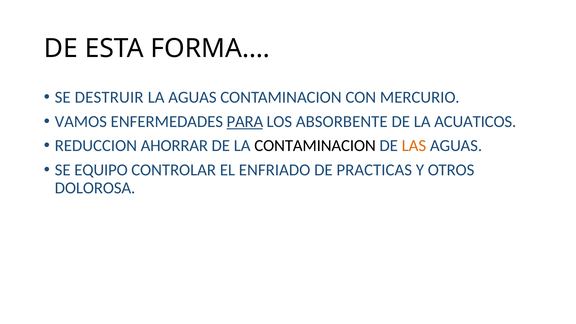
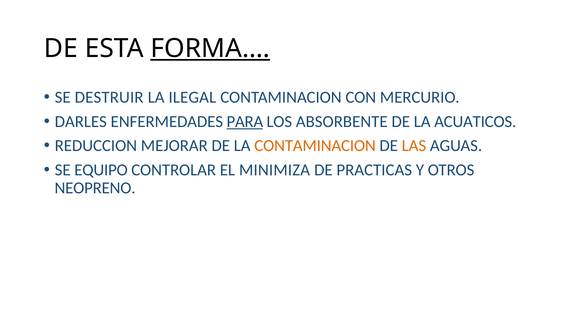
FORMA… underline: none -> present
LA AGUAS: AGUAS -> ILEGAL
VAMOS: VAMOS -> DARLES
AHORRAR: AHORRAR -> MEJORAR
CONTAMINACION at (315, 146) colour: black -> orange
ENFRIADO: ENFRIADO -> MINIMIZA
DOLOROSA: DOLOROSA -> NEOPRENO
